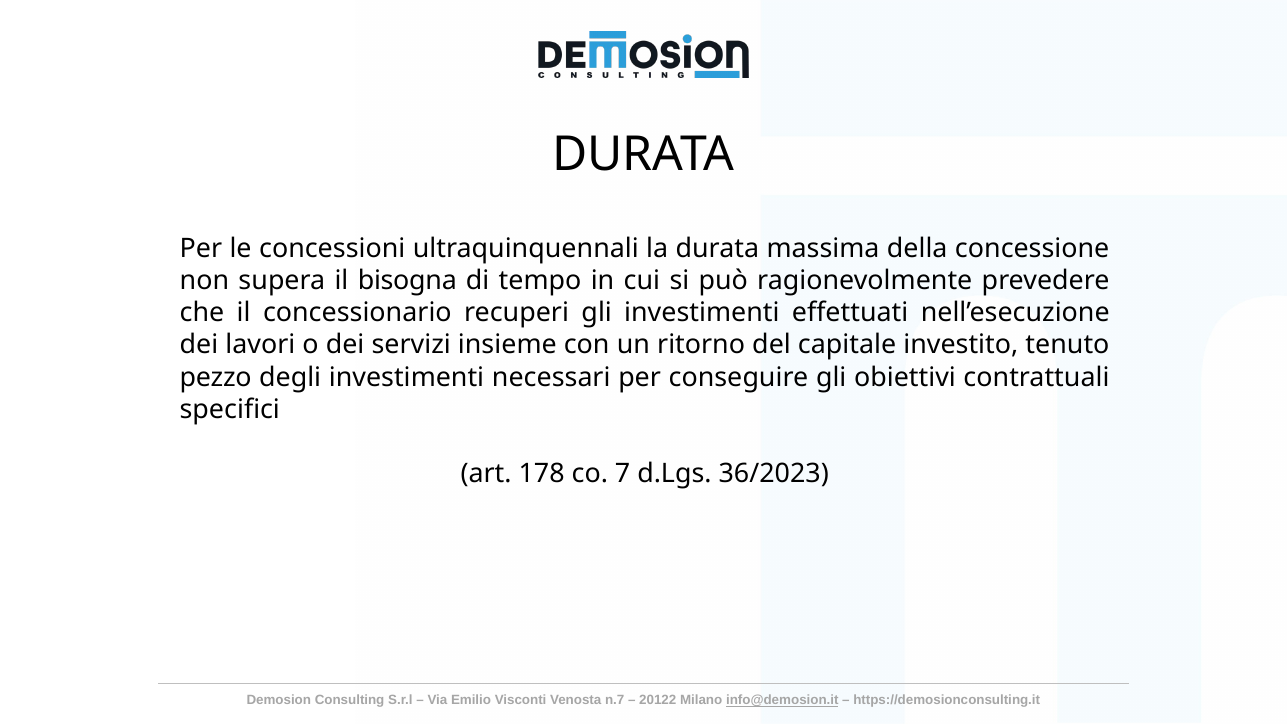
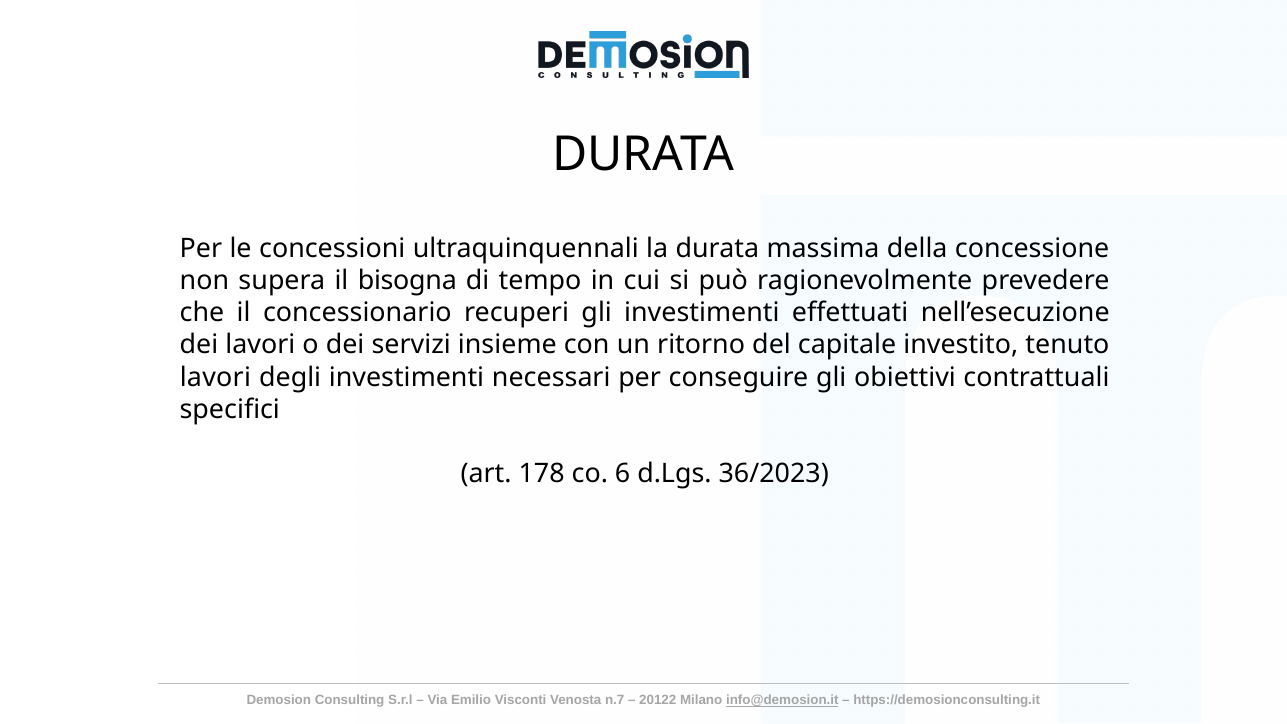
pezzo at (216, 377): pezzo -> lavori
7: 7 -> 6
